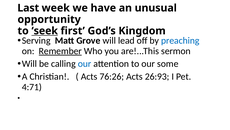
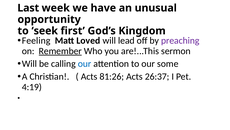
seek underline: present -> none
Serving: Serving -> Feeling
Grove: Grove -> Loved
preaching colour: blue -> purple
76:26: 76:26 -> 81:26
26:93: 26:93 -> 26:37
4:71: 4:71 -> 4:19
